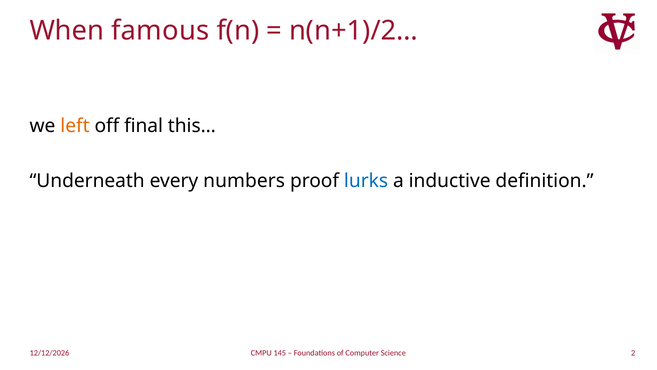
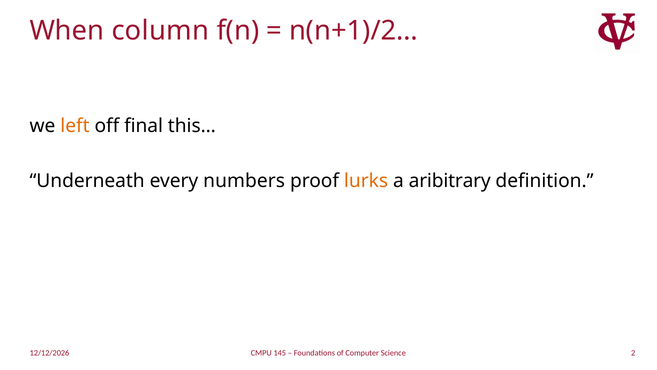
famous: famous -> column
lurks colour: blue -> orange
inductive: inductive -> aribitrary
